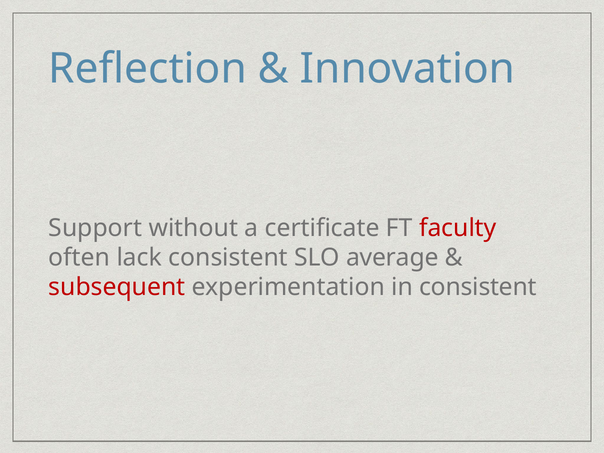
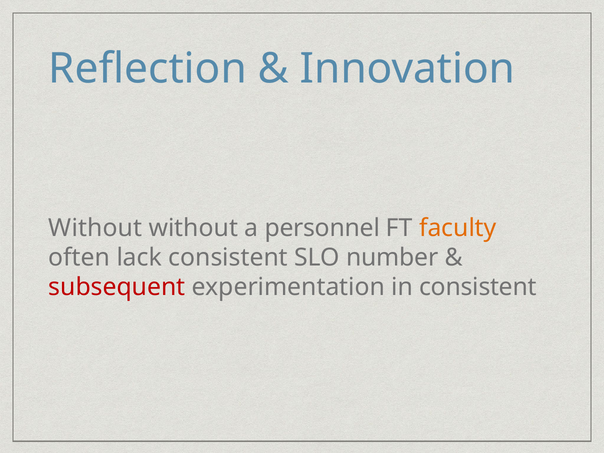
Support at (95, 228): Support -> Without
certificate: certificate -> personnel
faculty colour: red -> orange
average: average -> number
